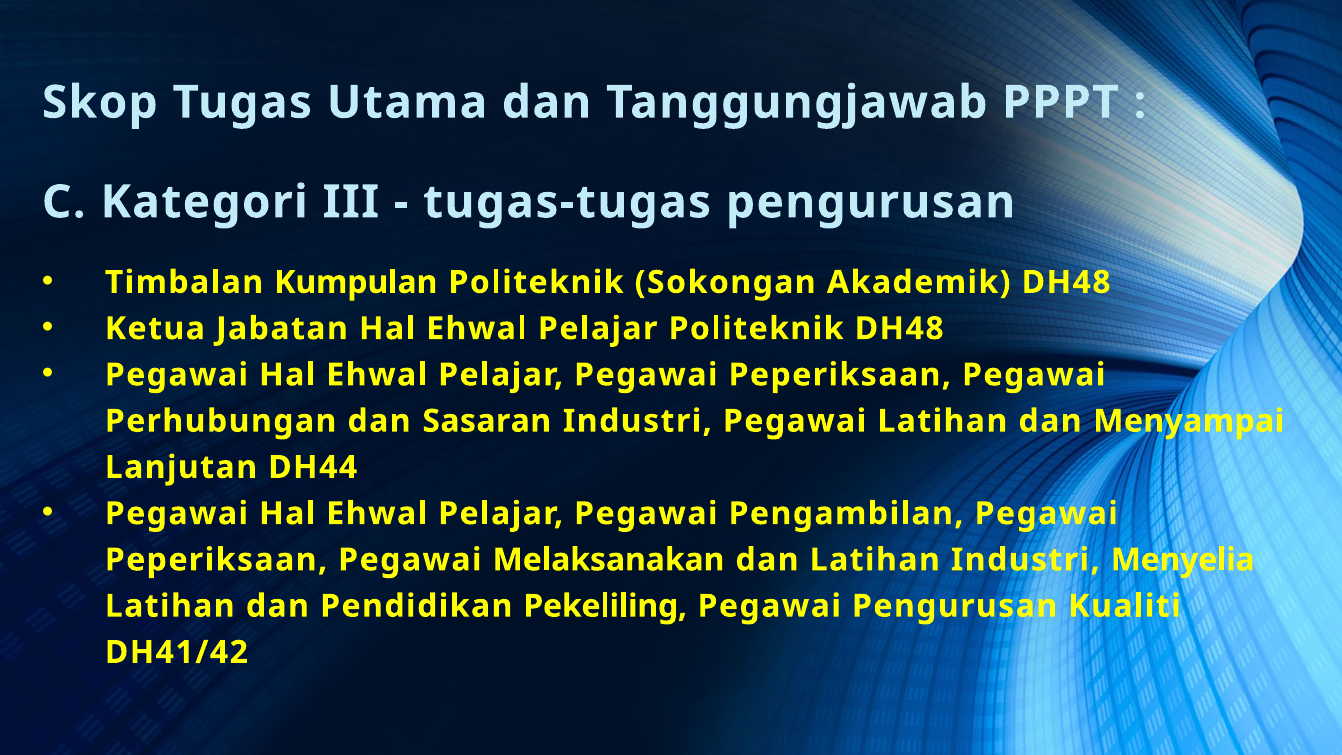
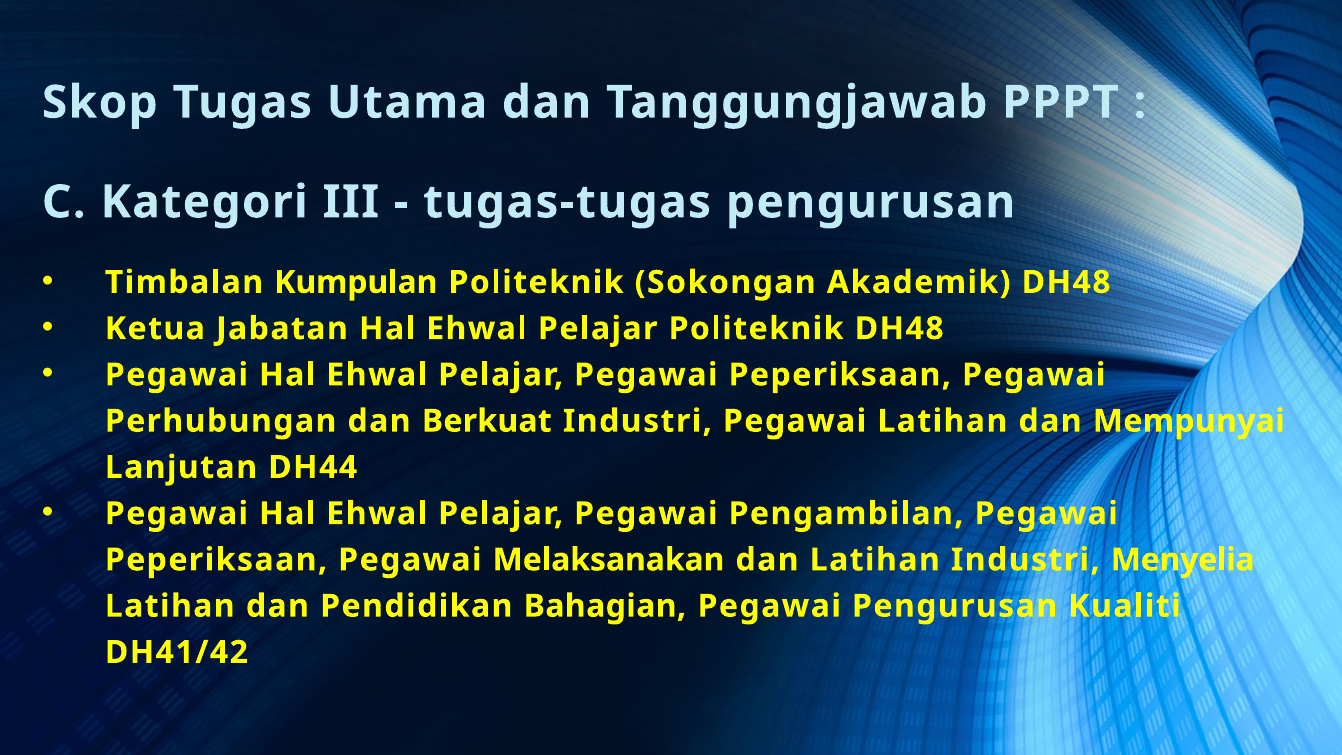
Sasaran: Sasaran -> Berkuat
Menyampai: Menyampai -> Mempunyai
Pekeliling: Pekeliling -> Bahagian
